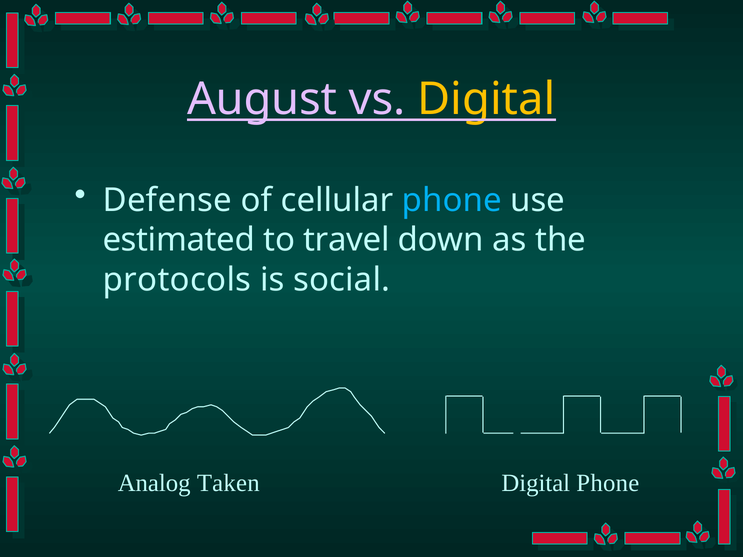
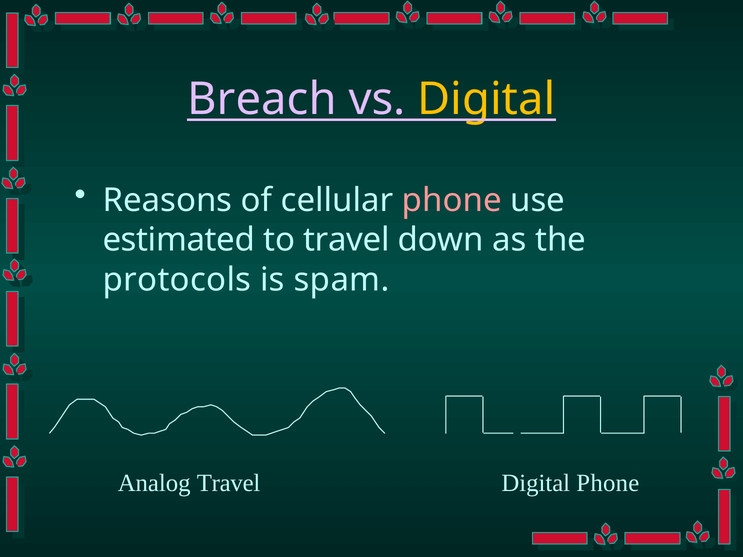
August: August -> Breach
Defense: Defense -> Reasons
phone at (452, 201) colour: light blue -> pink
social: social -> spam
Analog Taken: Taken -> Travel
